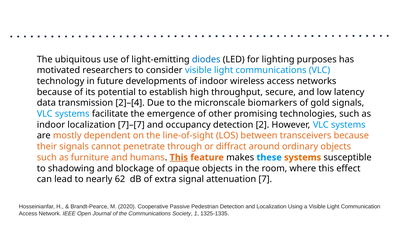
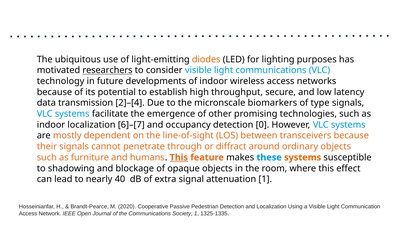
diodes colour: blue -> orange
researchers underline: none -> present
gold: gold -> type
7]–[7: 7]–[7 -> 6]–[7
2: 2 -> 0
62: 62 -> 40
attenuation 7: 7 -> 1
